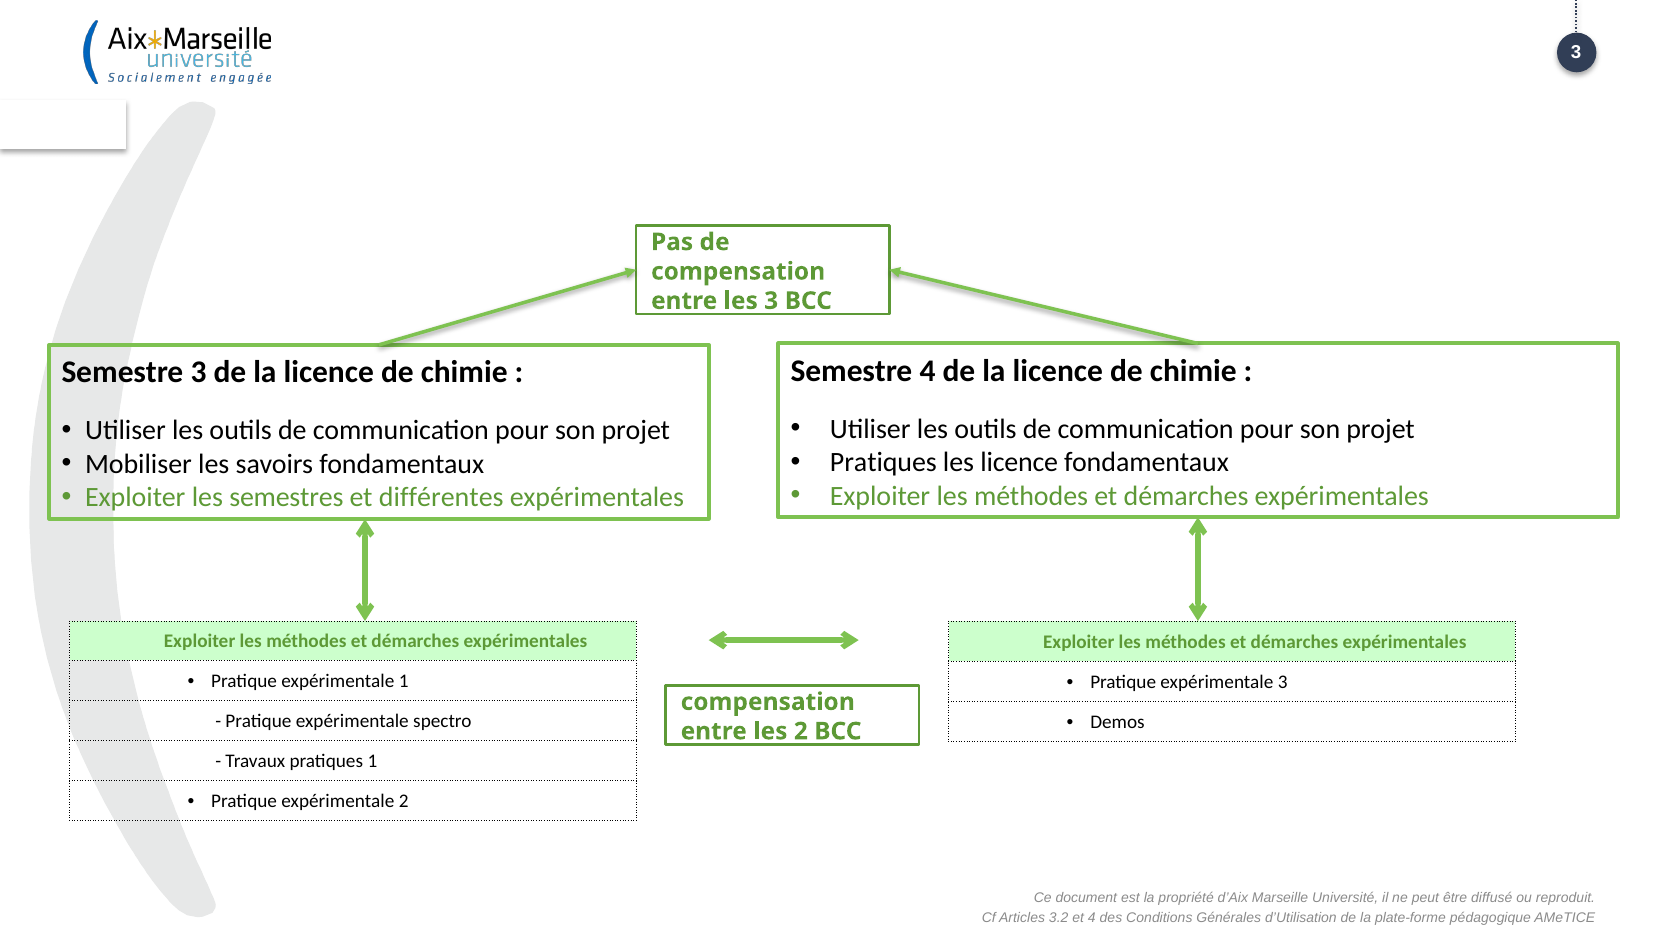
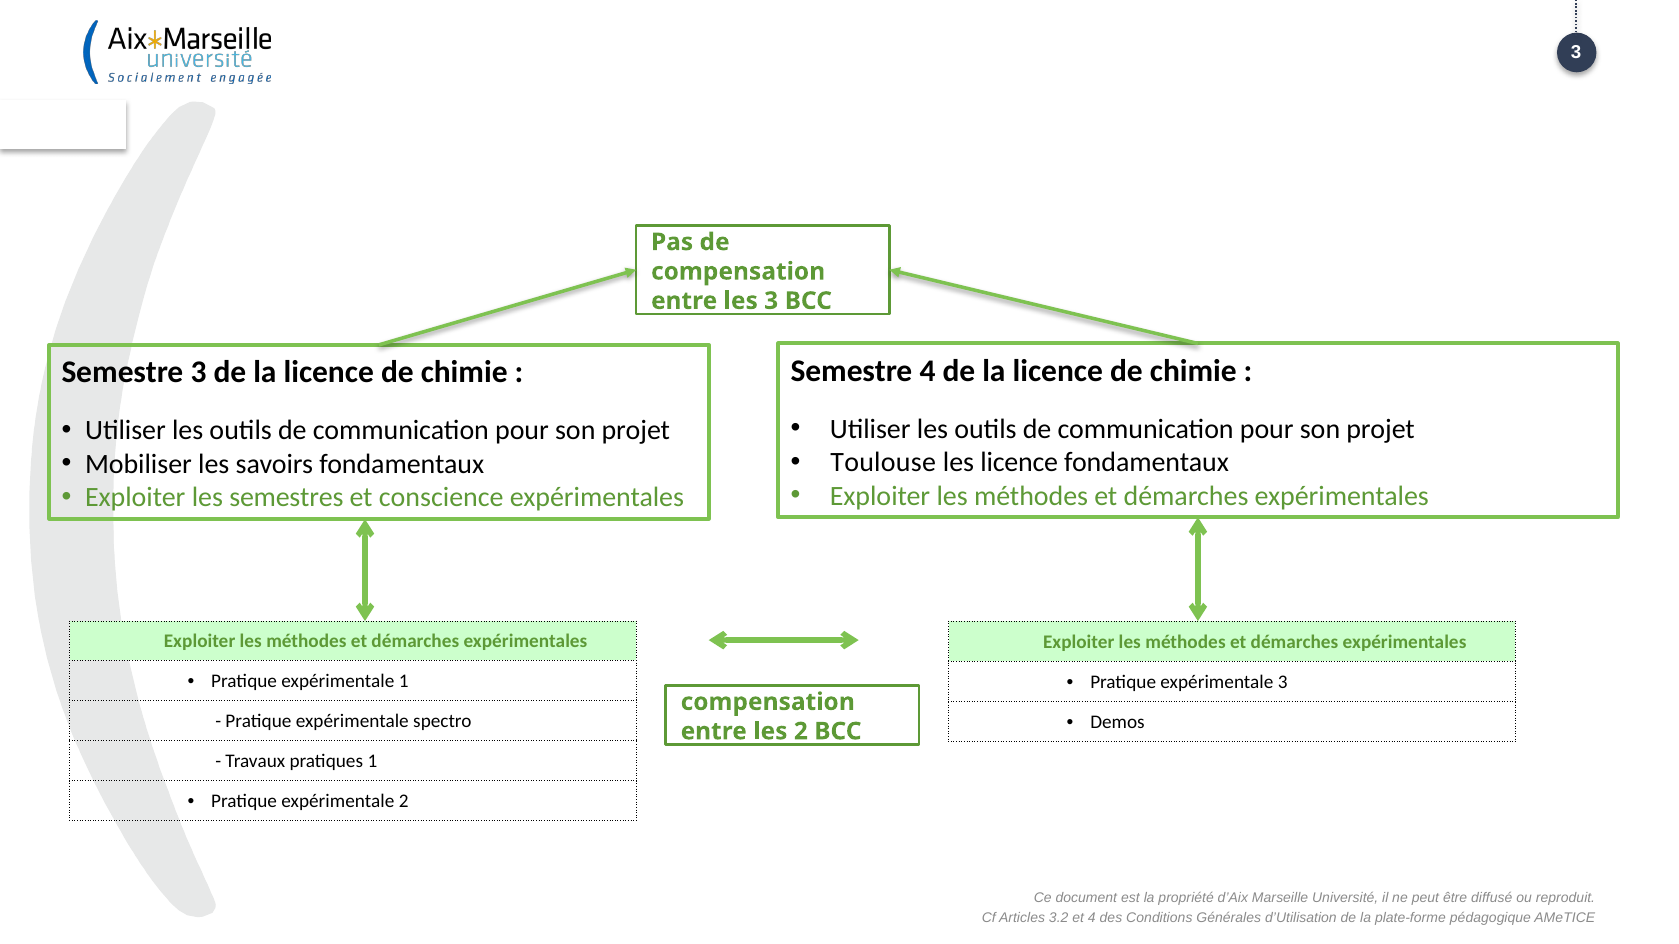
Pratiques at (883, 463): Pratiques -> Toulouse
différentes: différentes -> conscience
